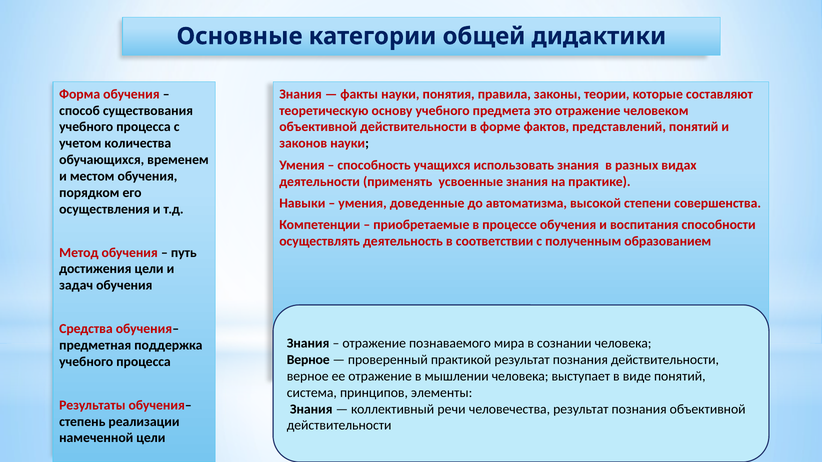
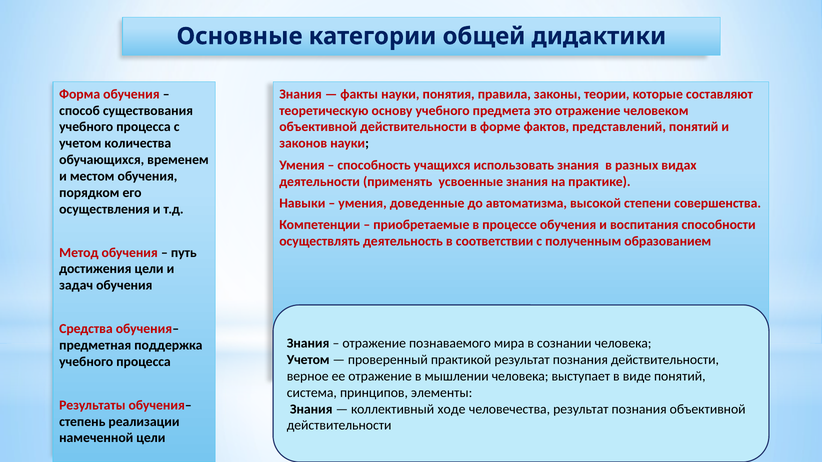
Верное at (308, 360): Верное -> Учетом
речи: речи -> ходе
